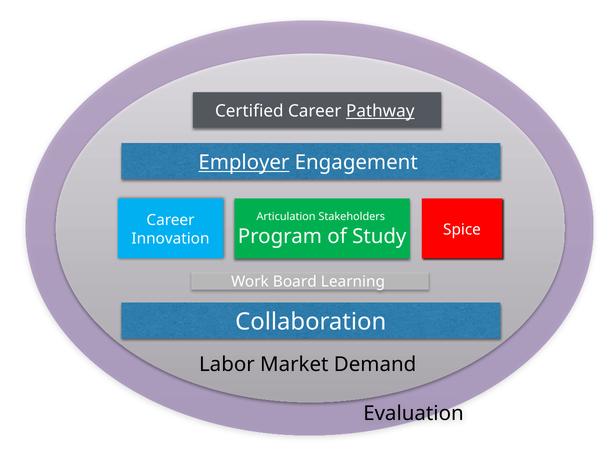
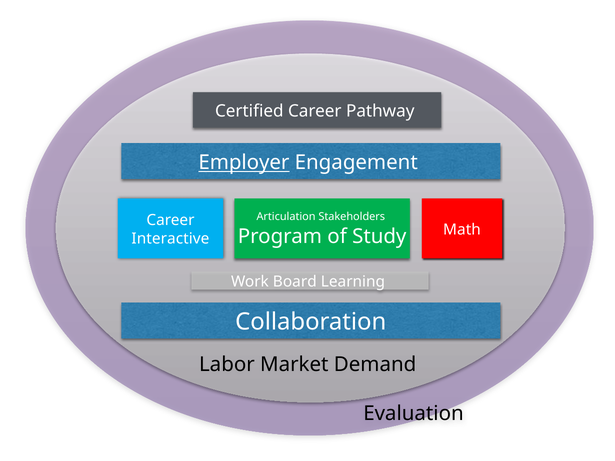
Pathway underline: present -> none
Spice: Spice -> Math
Innovation: Innovation -> Interactive
